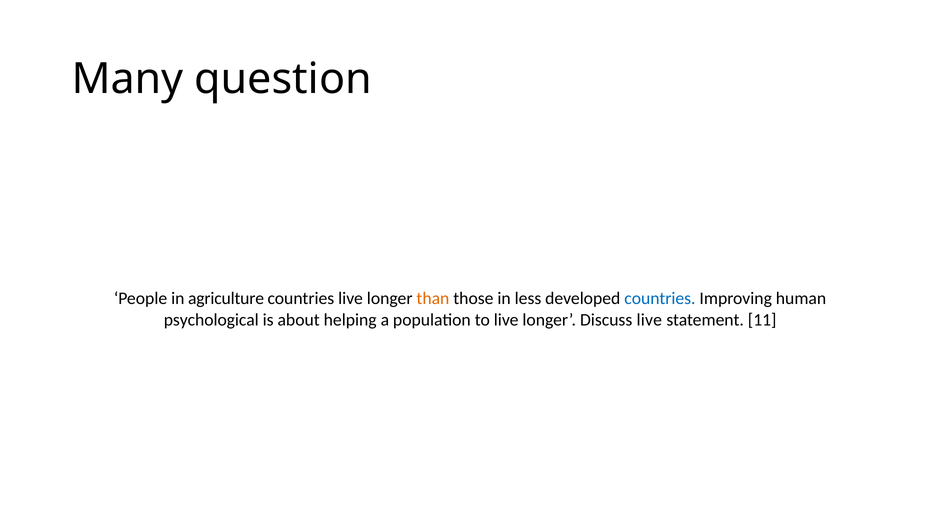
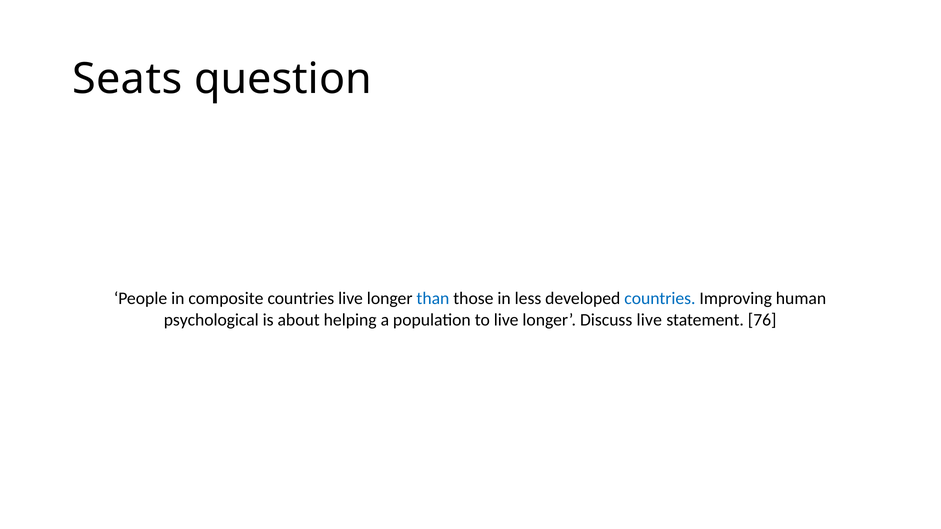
Many: Many -> Seats
agriculture: agriculture -> composite
than colour: orange -> blue
11: 11 -> 76
